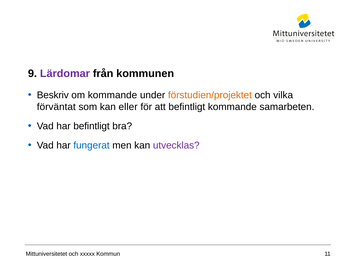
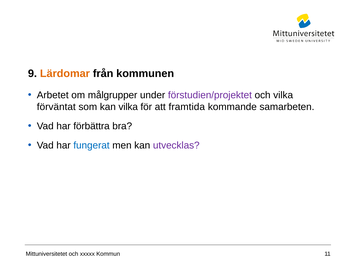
Lärdomar colour: purple -> orange
Beskriv: Beskriv -> Arbetet
om kommande: kommande -> målgrupper
förstudien/projektet colour: orange -> purple
kan eller: eller -> vilka
att befintligt: befintligt -> framtida
har befintligt: befintligt -> förbättra
